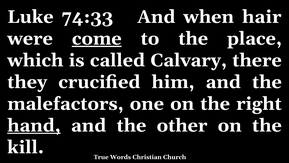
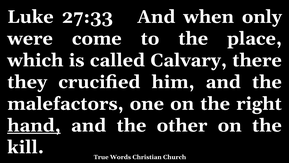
74:33: 74:33 -> 27:33
hair: hair -> only
come underline: present -> none
